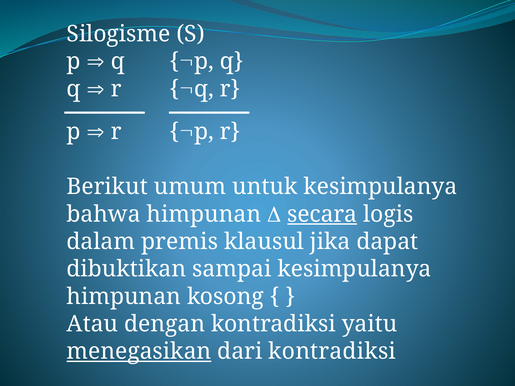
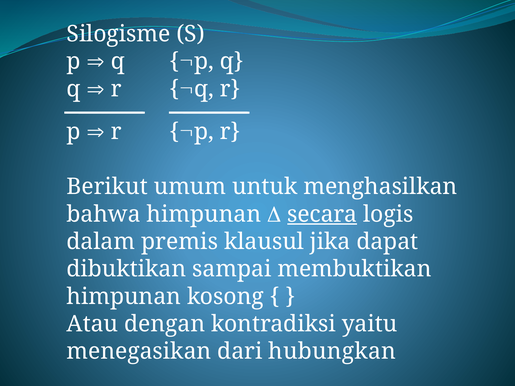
untuk kesimpulanya: kesimpulanya -> menghasilkan
sampai kesimpulanya: kesimpulanya -> membuktikan
menegasikan underline: present -> none
dari kontradiksi: kontradiksi -> hubungkan
